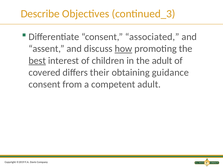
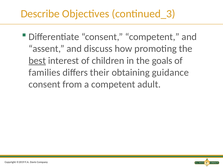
consent associated: associated -> competent
how underline: present -> none
the adult: adult -> goals
covered: covered -> families
